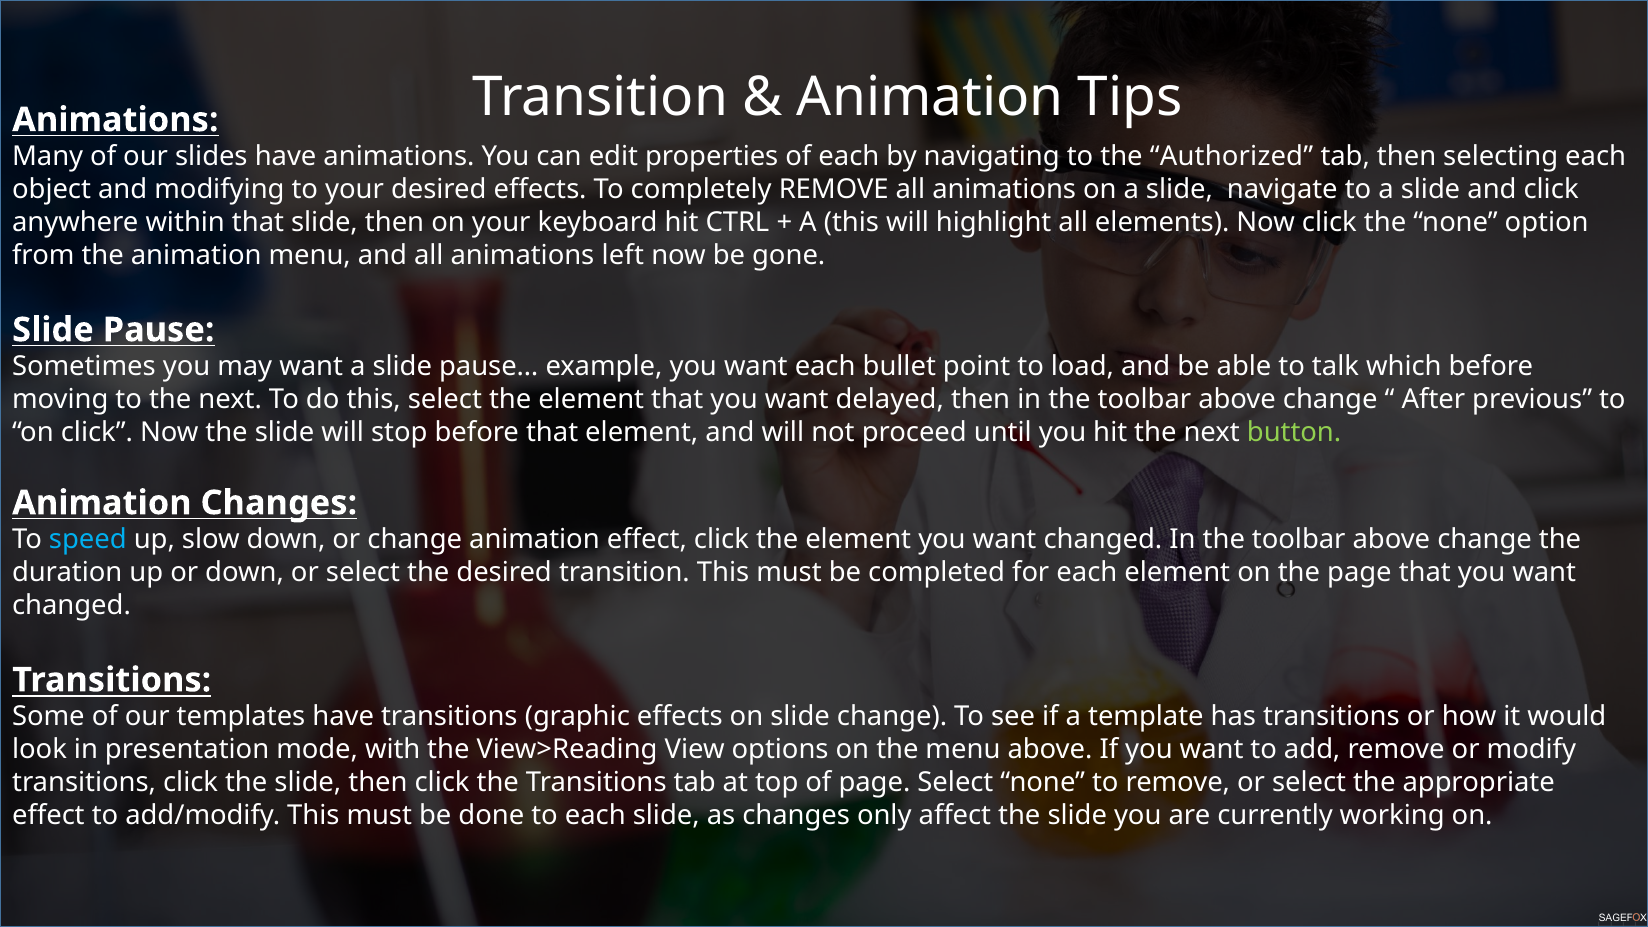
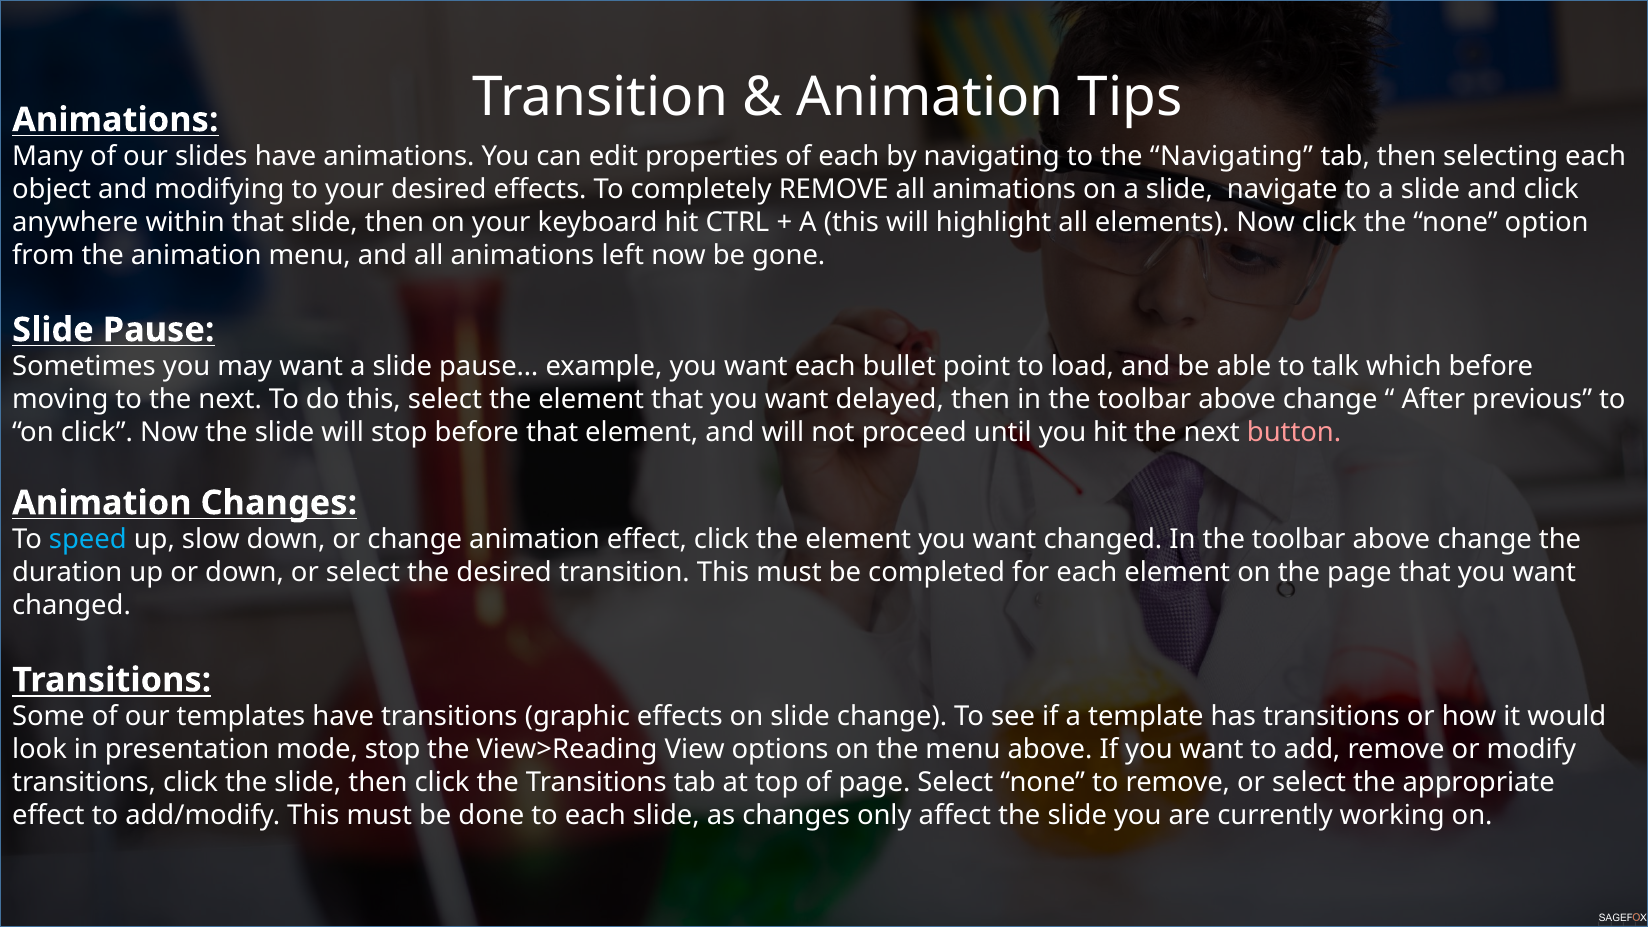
the Authorized: Authorized -> Navigating
button colour: light green -> pink
mode with: with -> stop
